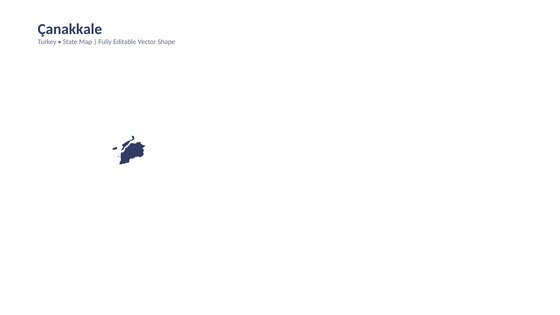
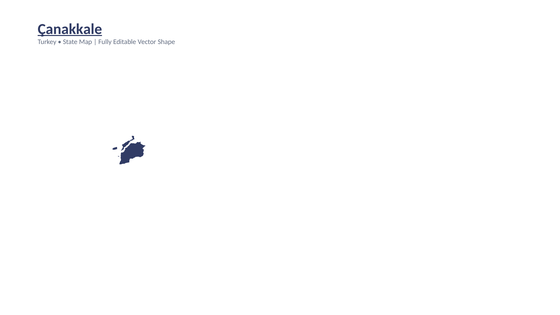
Çanakkale underline: none -> present
